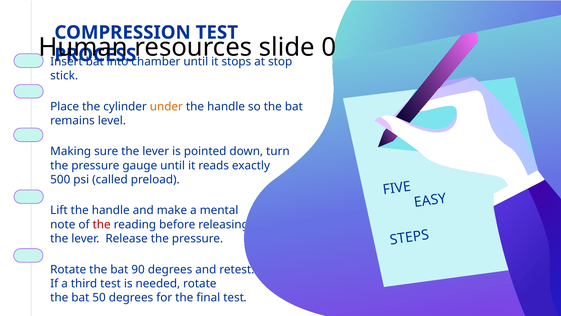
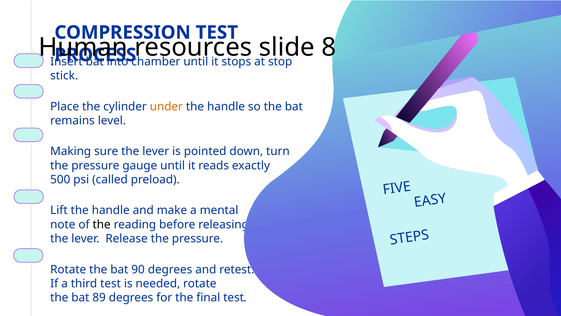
0: 0 -> 8
the at (102, 224) colour: red -> black
50: 50 -> 89
